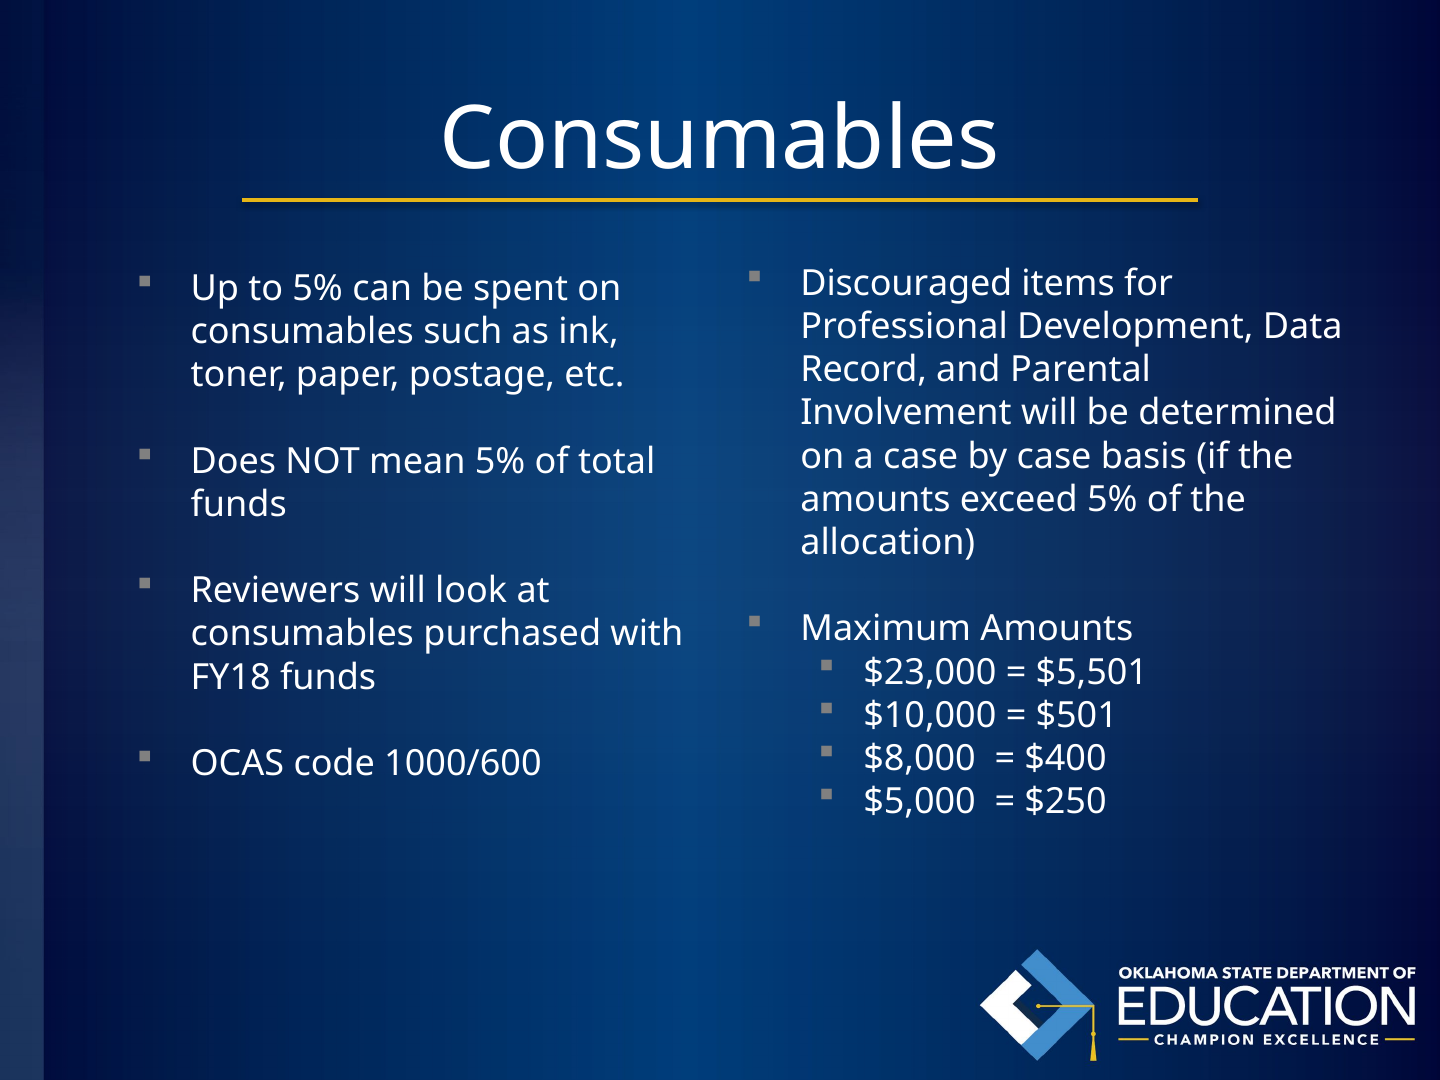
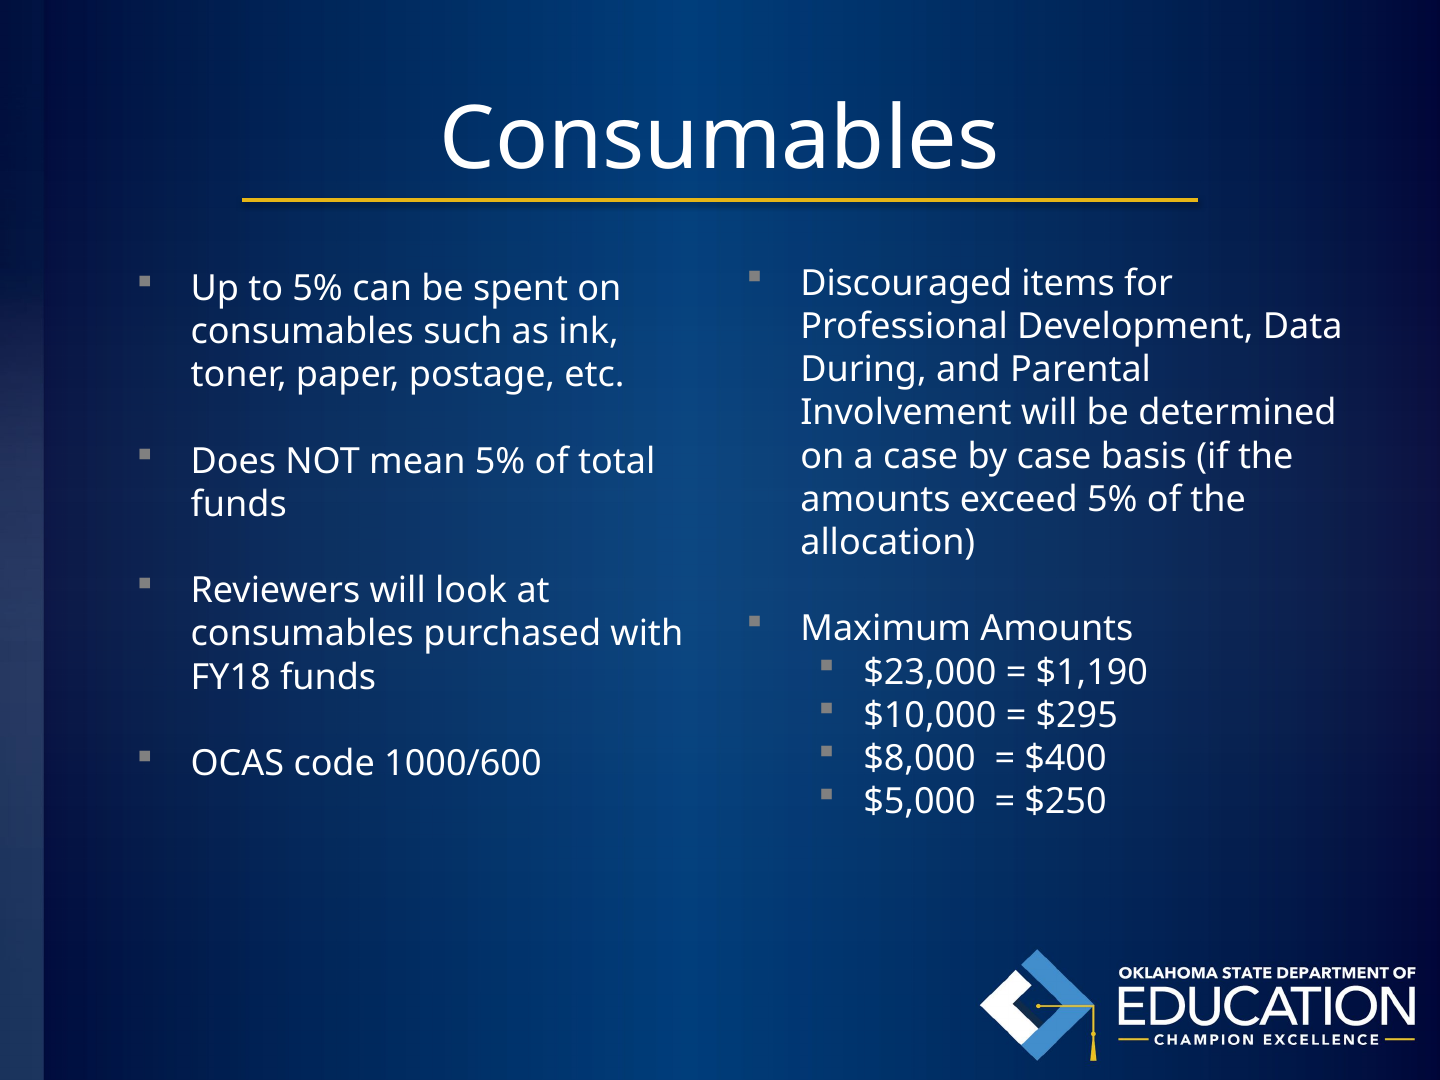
Record: Record -> During
$5,501: $5,501 -> $1,190
$501: $501 -> $295
